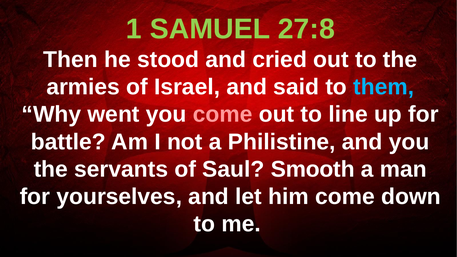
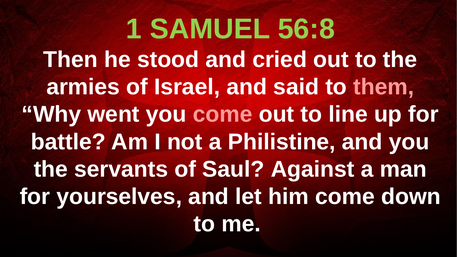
27:8: 27:8 -> 56:8
them colour: light blue -> pink
Smooth: Smooth -> Against
